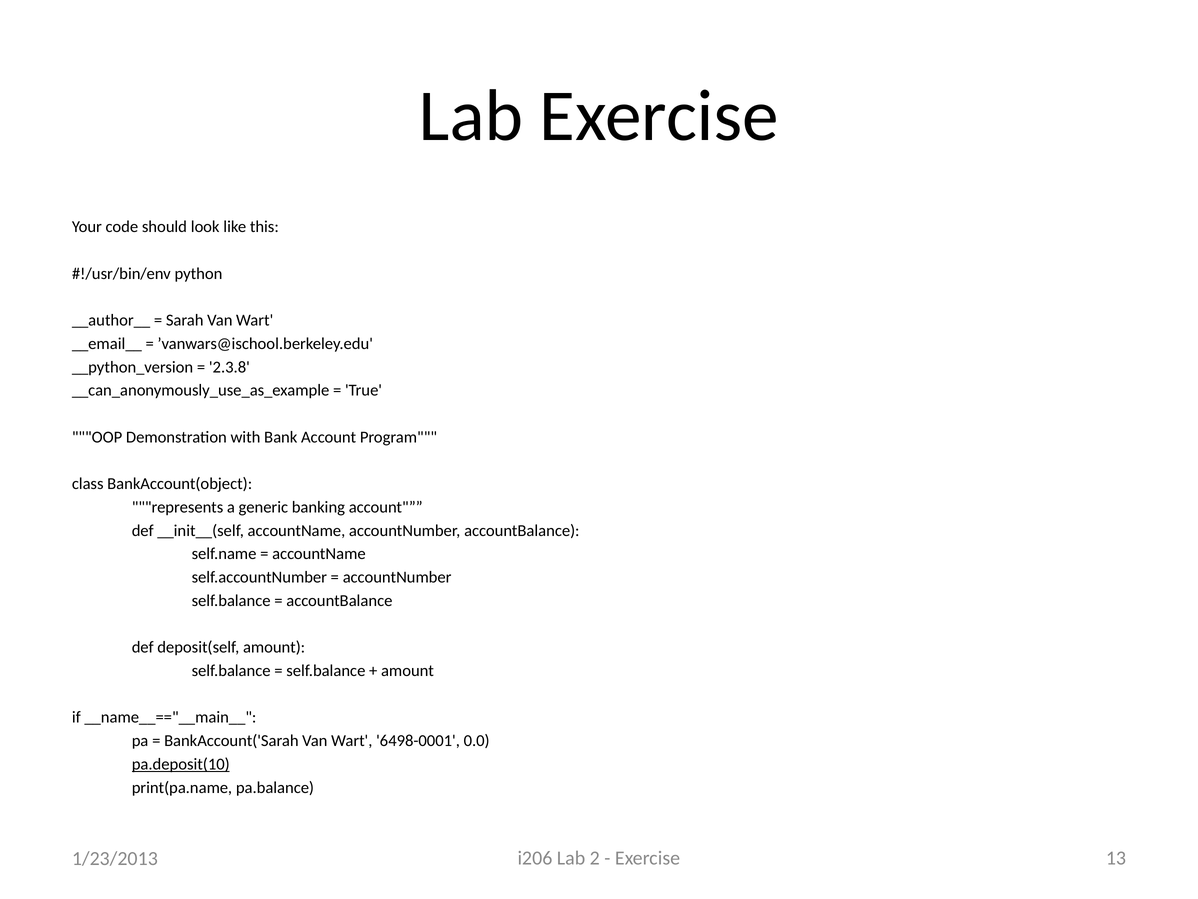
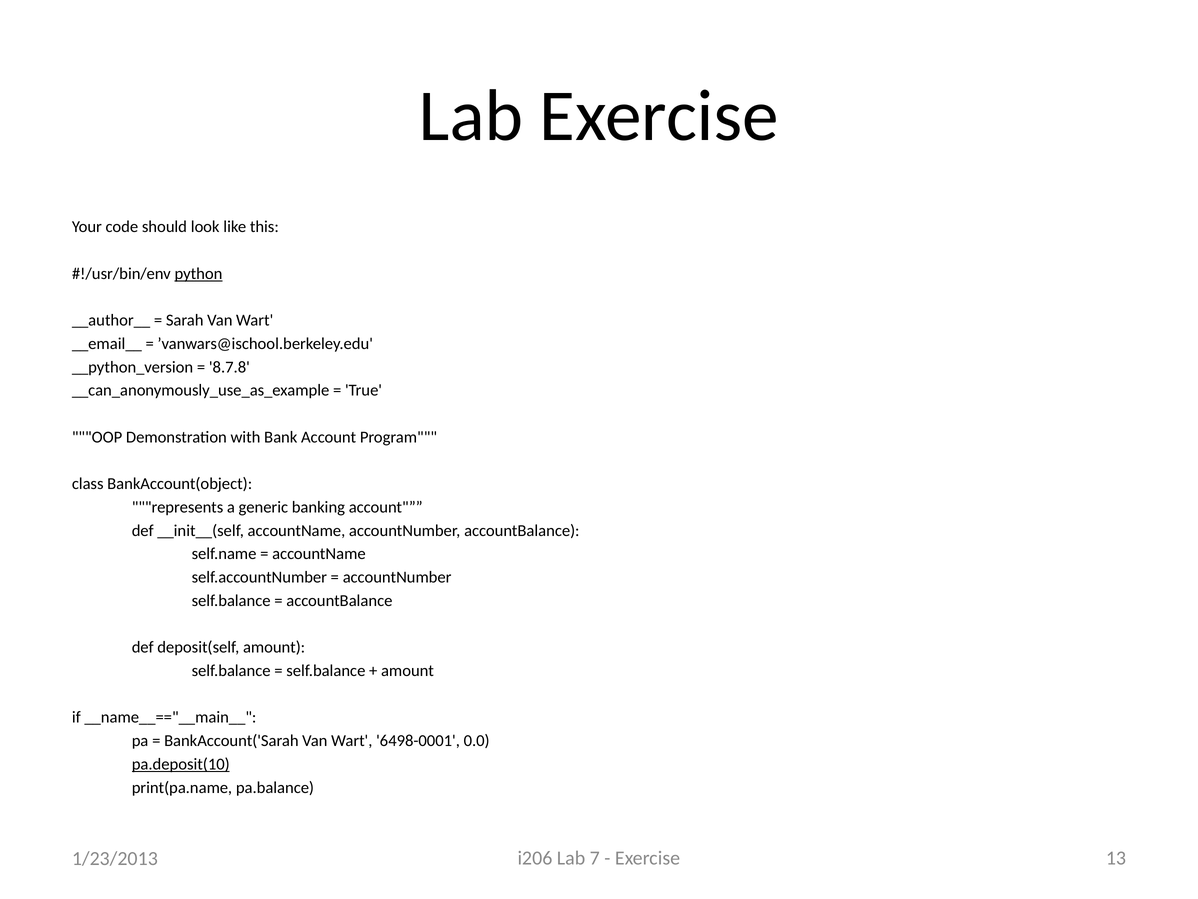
python underline: none -> present
2.3.8: 2.3.8 -> 8.7.8
2: 2 -> 7
